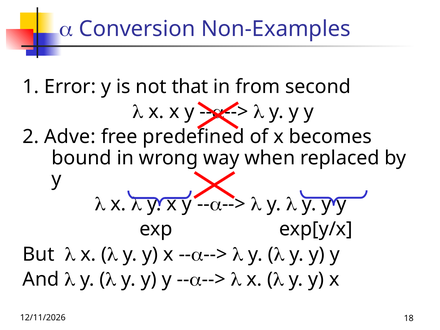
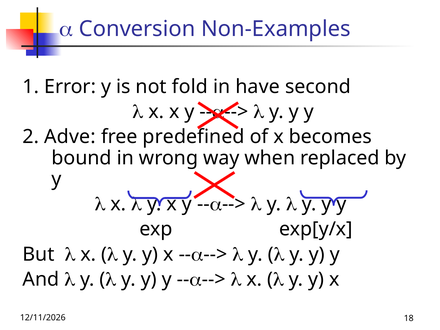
that: that -> fold
from: from -> have
